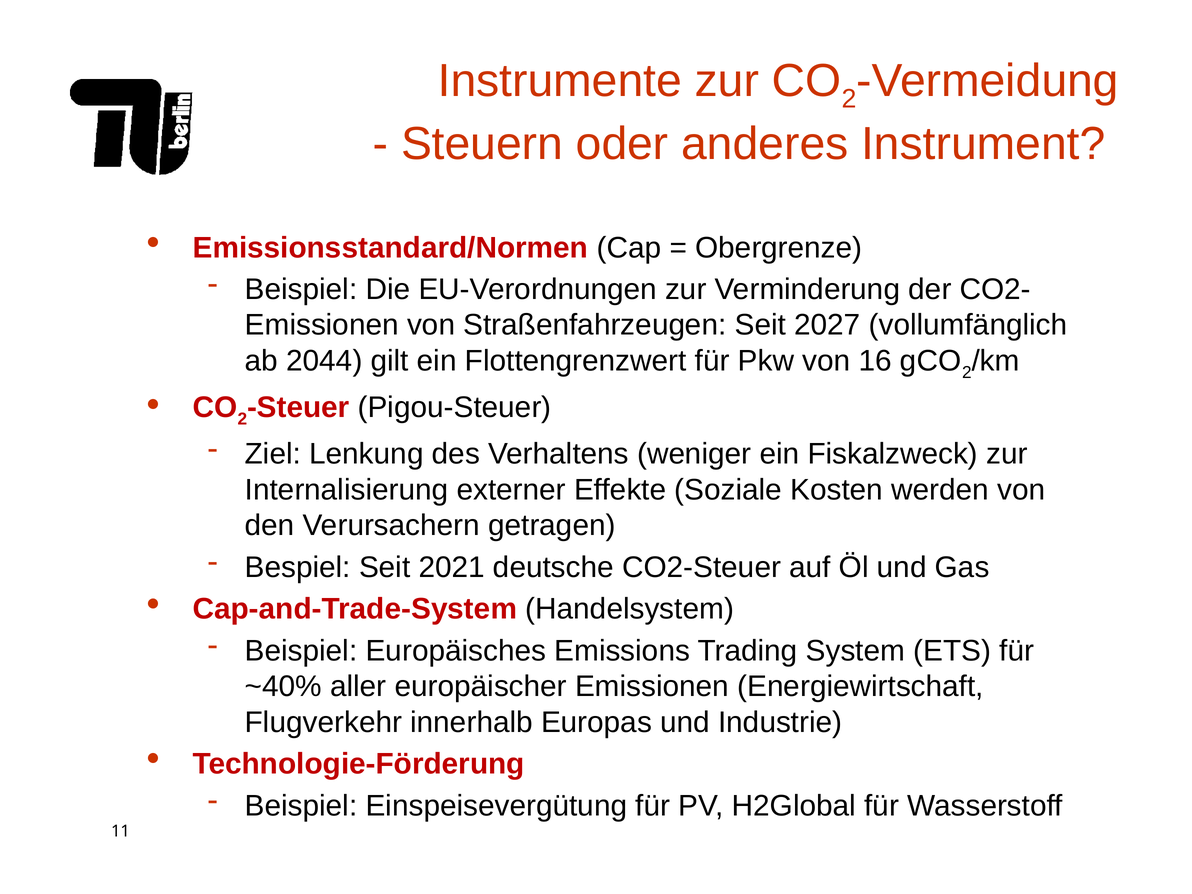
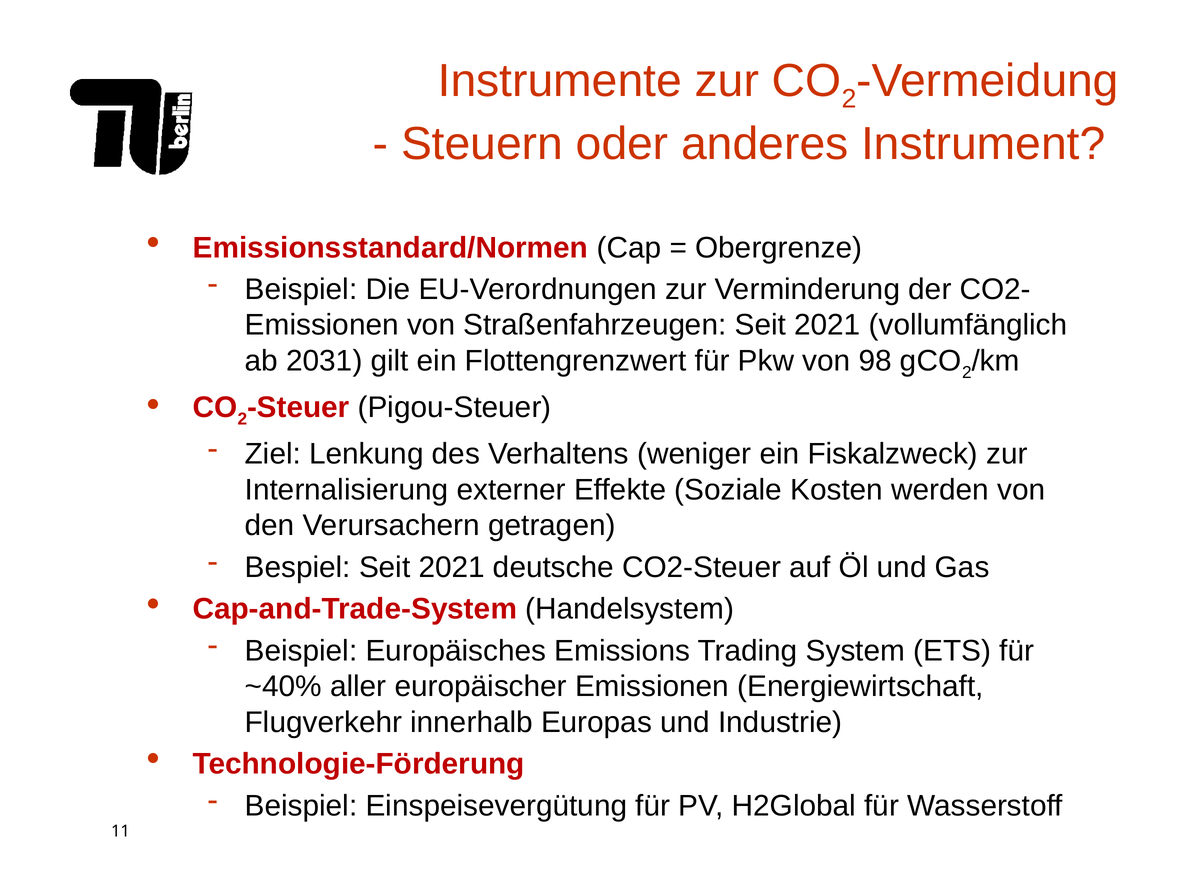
Straßenfahrzeugen Seit 2027: 2027 -> 2021
2044: 2044 -> 2031
16: 16 -> 98
